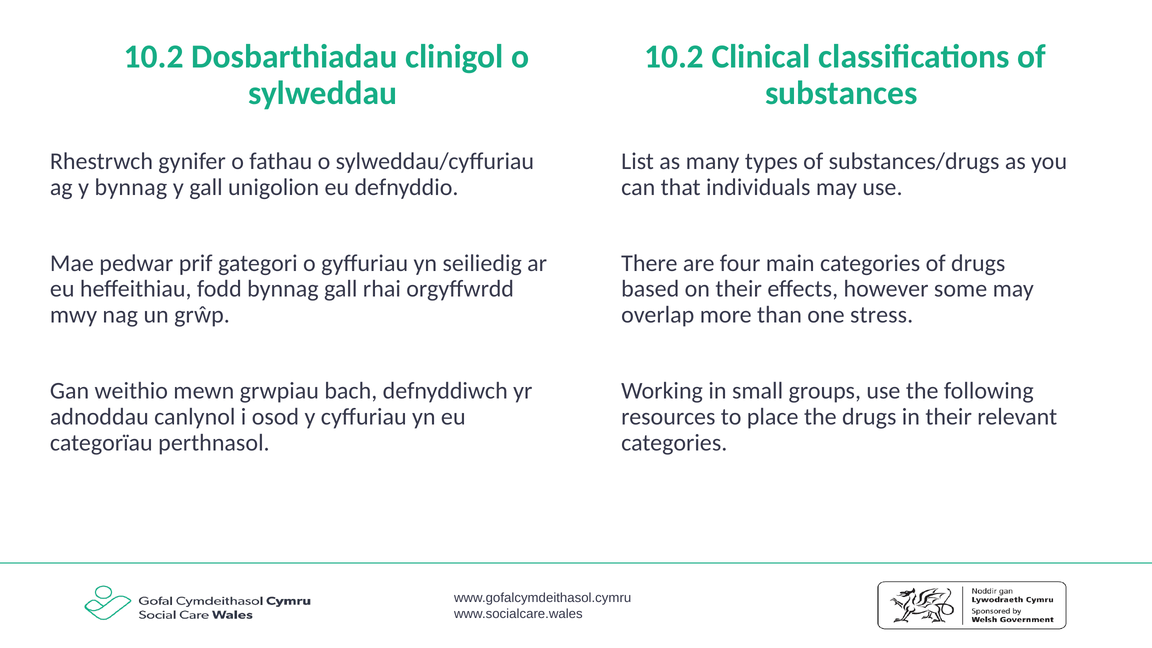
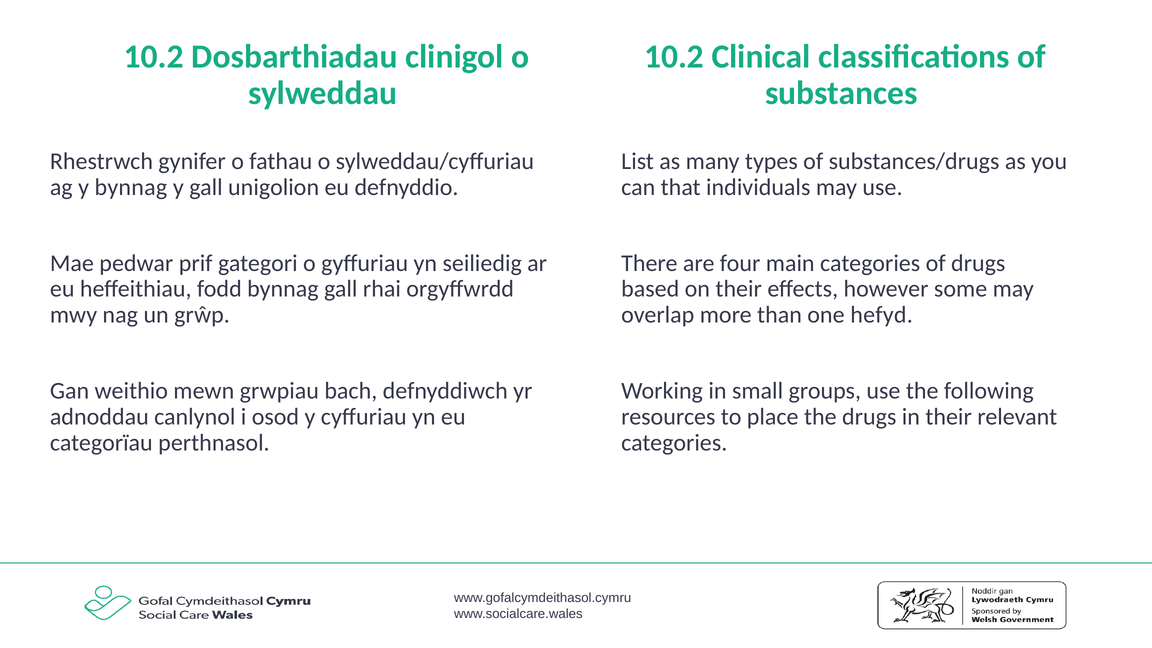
stress: stress -> hefyd
